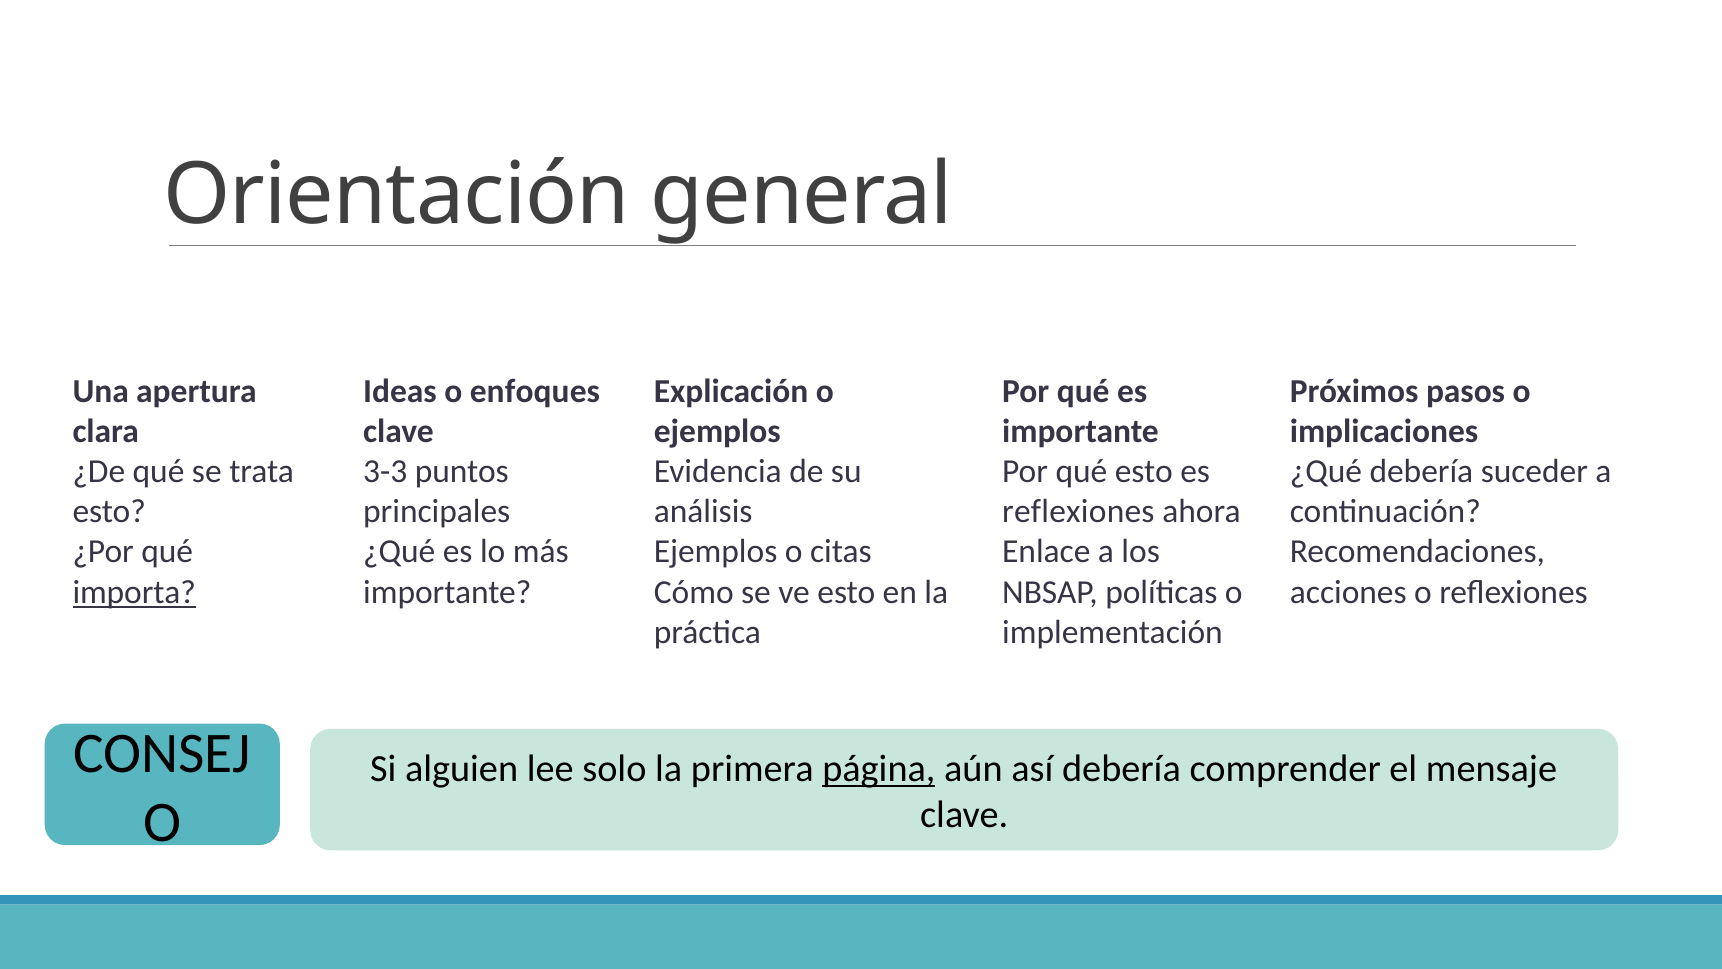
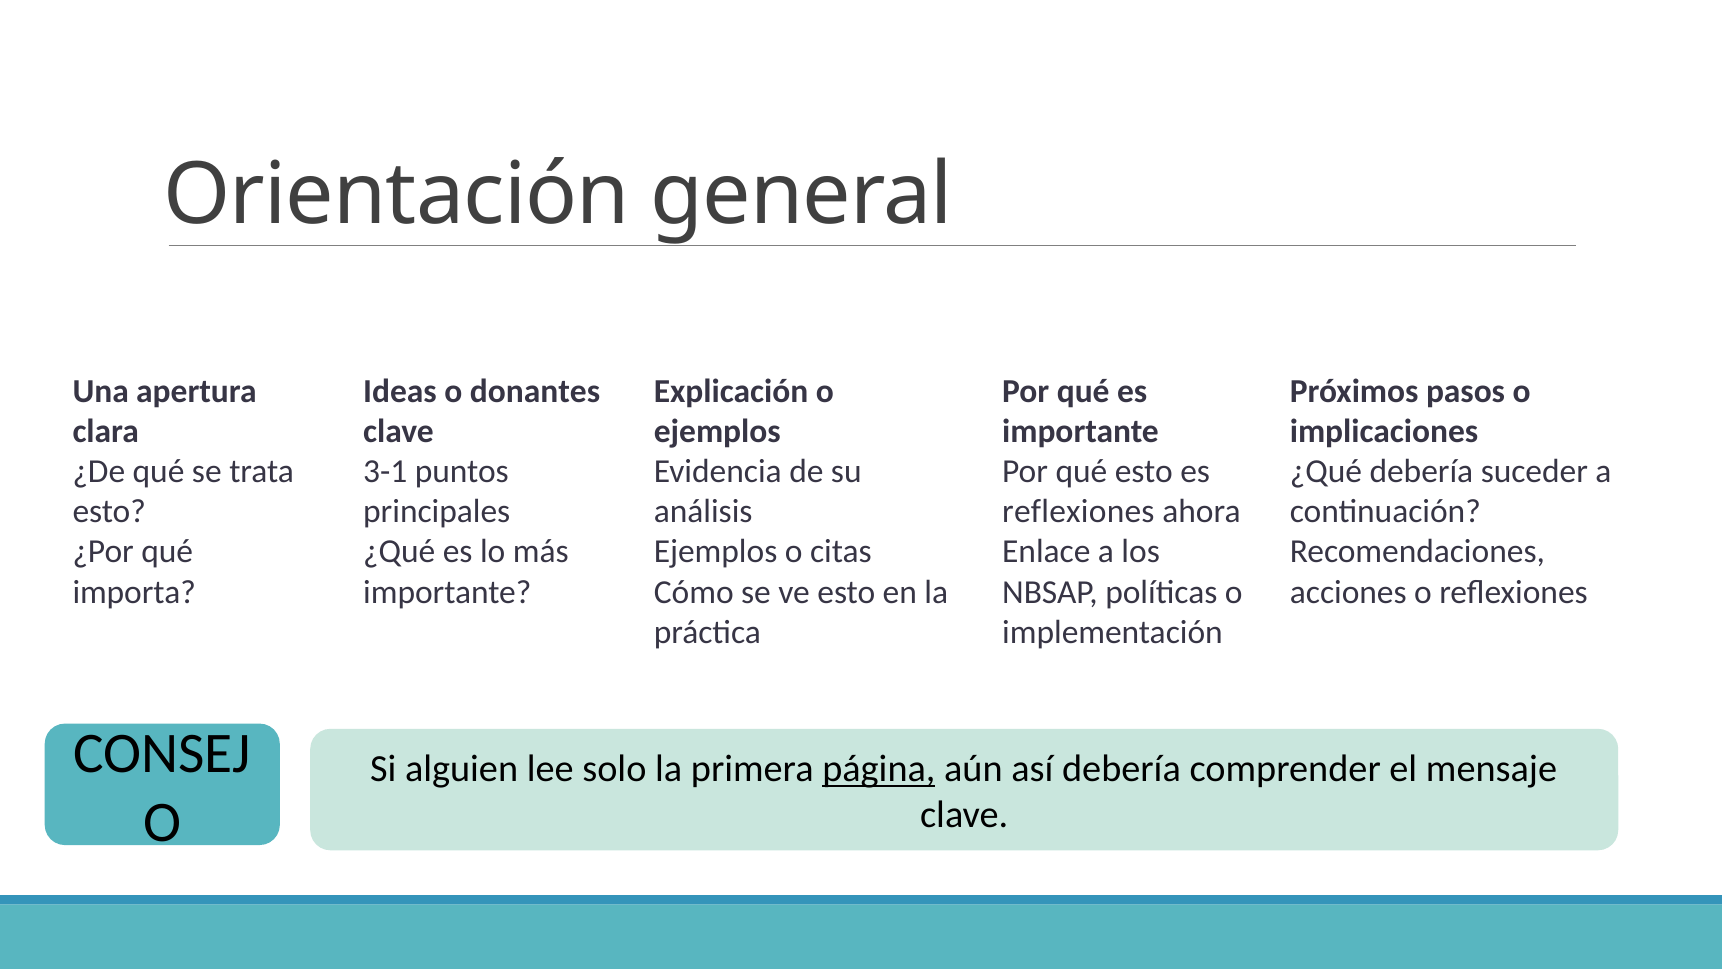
enfoques: enfoques -> donantes
3-3: 3-3 -> 3-1
importa underline: present -> none
